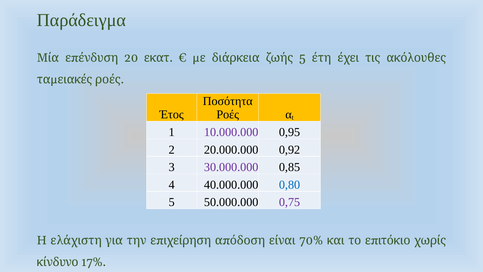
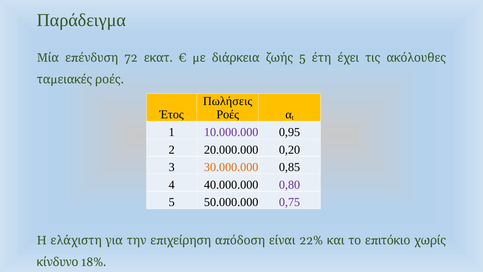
20: 20 -> 72
Ποσότητα: Ποσότητα -> Πωλήσεις
0,92: 0,92 -> 0,20
30.000.000 colour: purple -> orange
0,80 colour: blue -> purple
70%: 70% -> 22%
17%: 17% -> 18%
